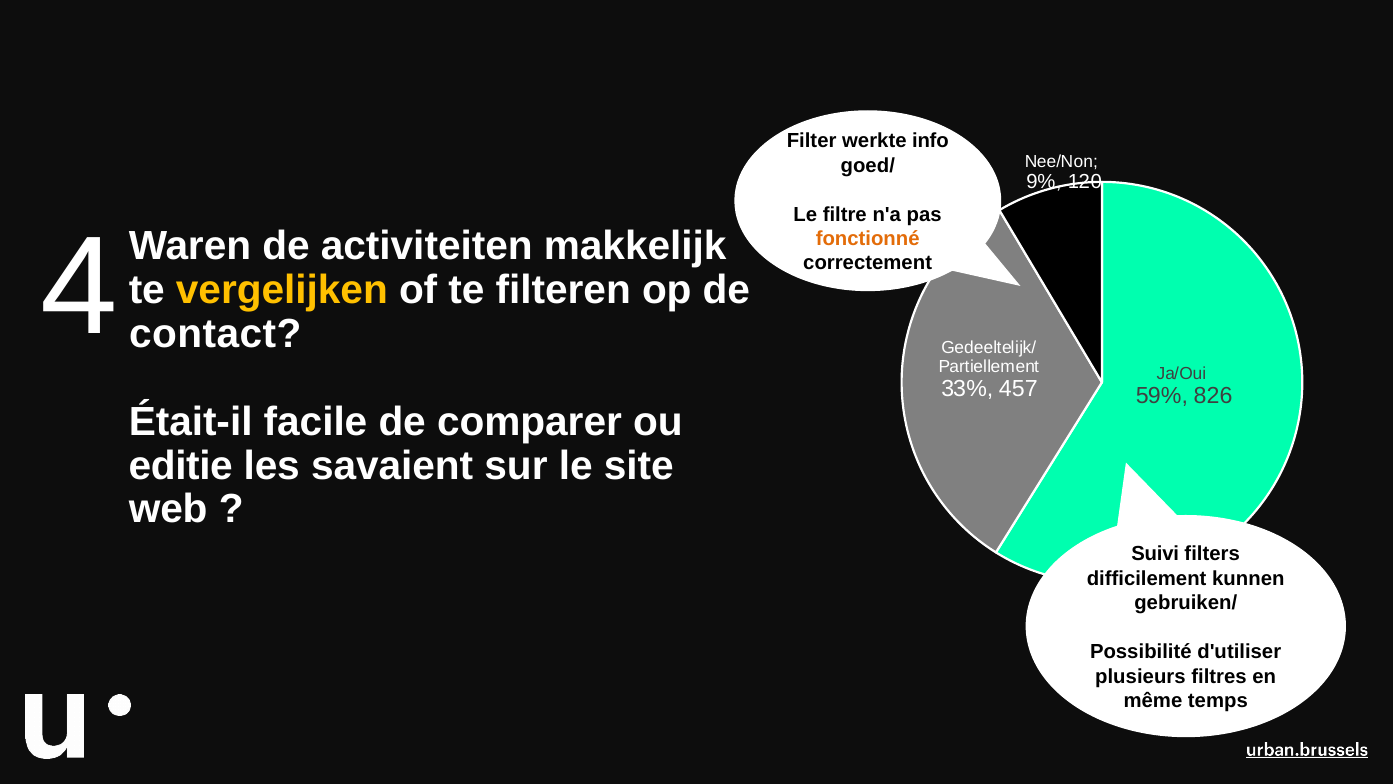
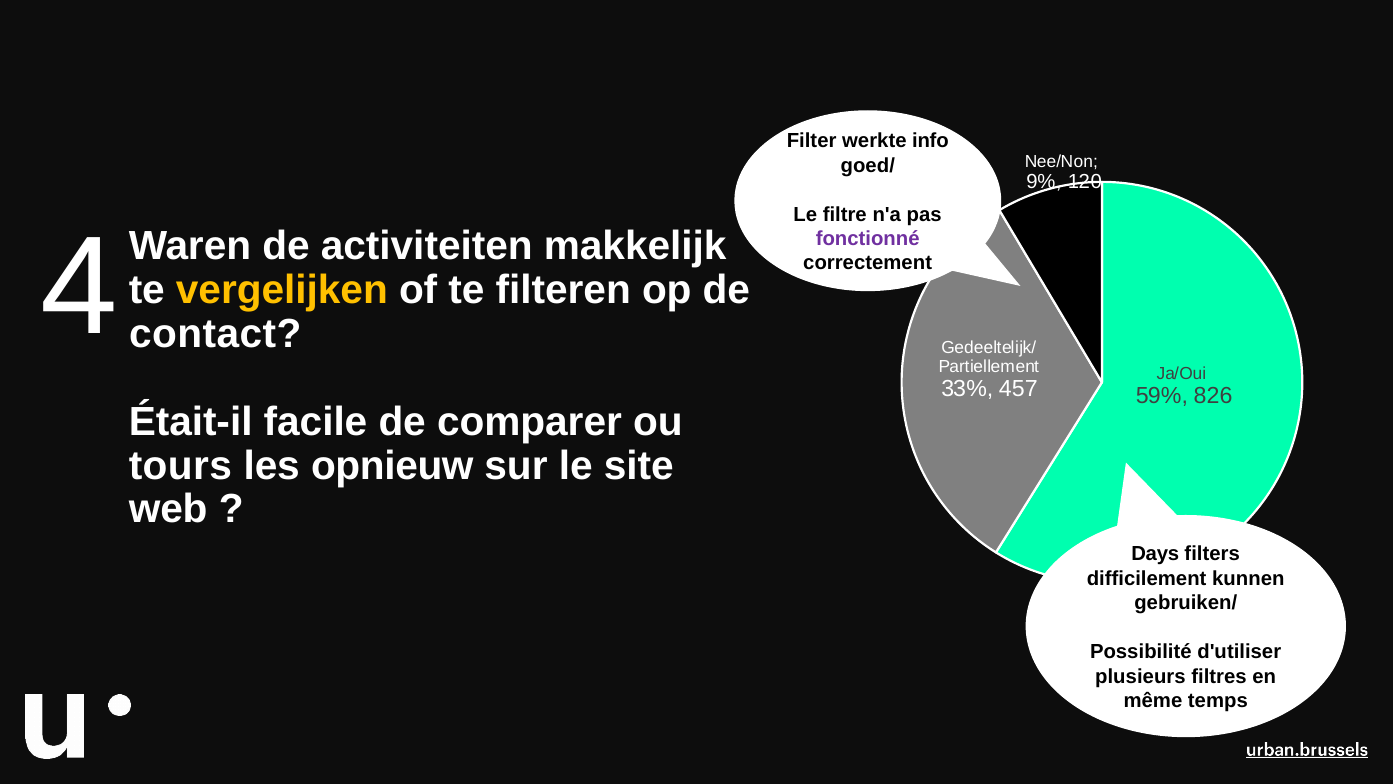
fonctionné colour: orange -> purple
editie: editie -> tours
savaient: savaient -> opnieuw
Suivi: Suivi -> Days
